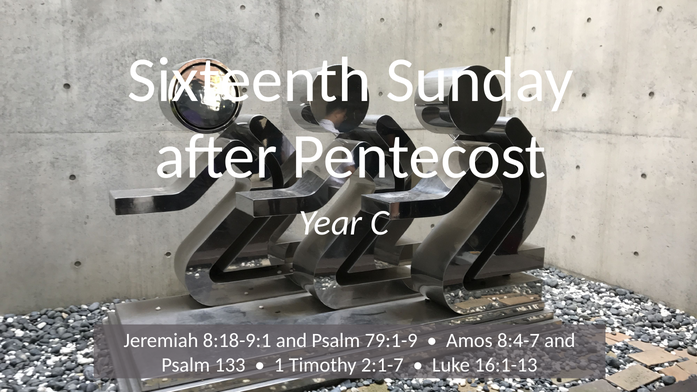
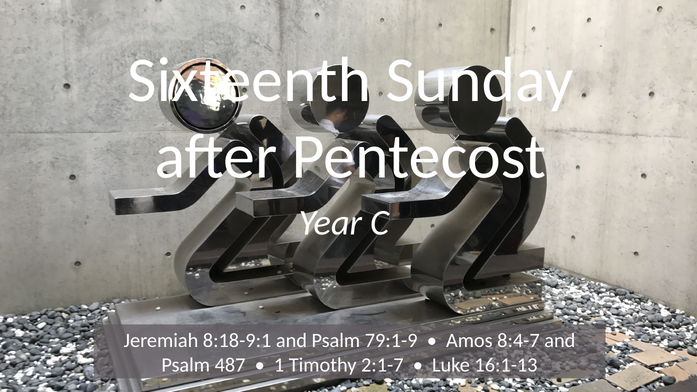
133: 133 -> 487
